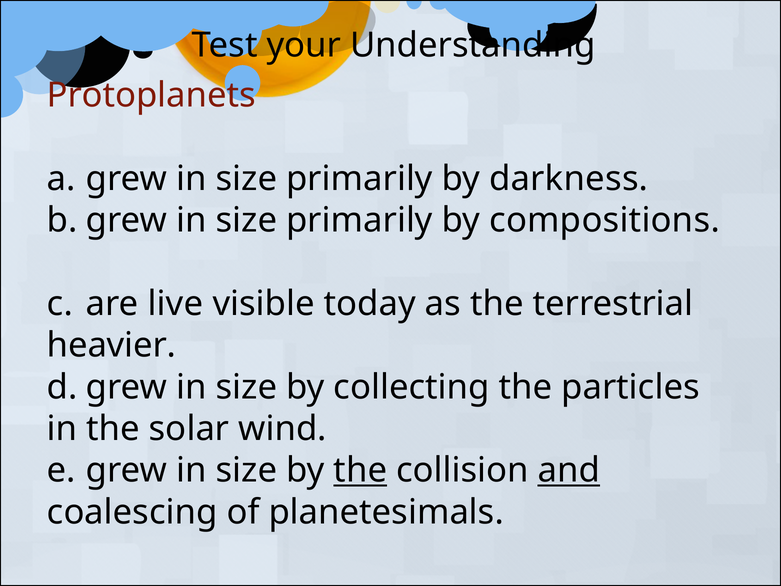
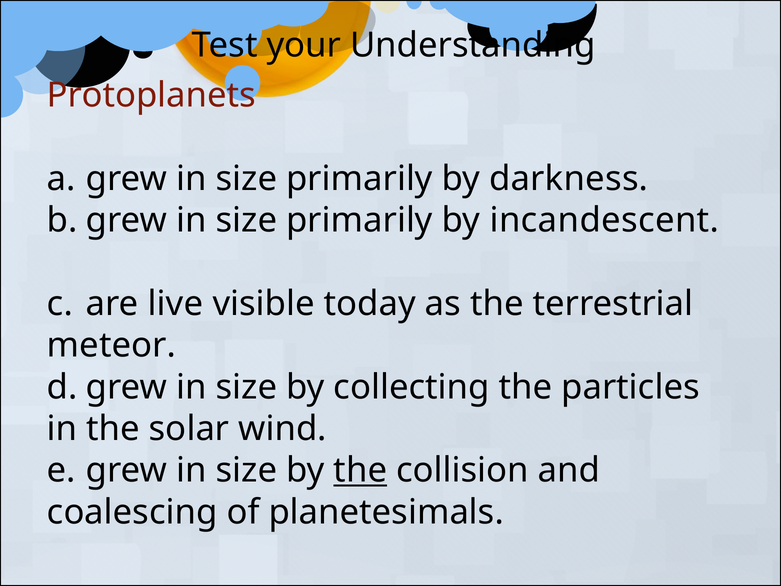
compositions: compositions -> incandescent
heavier: heavier -> meteor
and underline: present -> none
